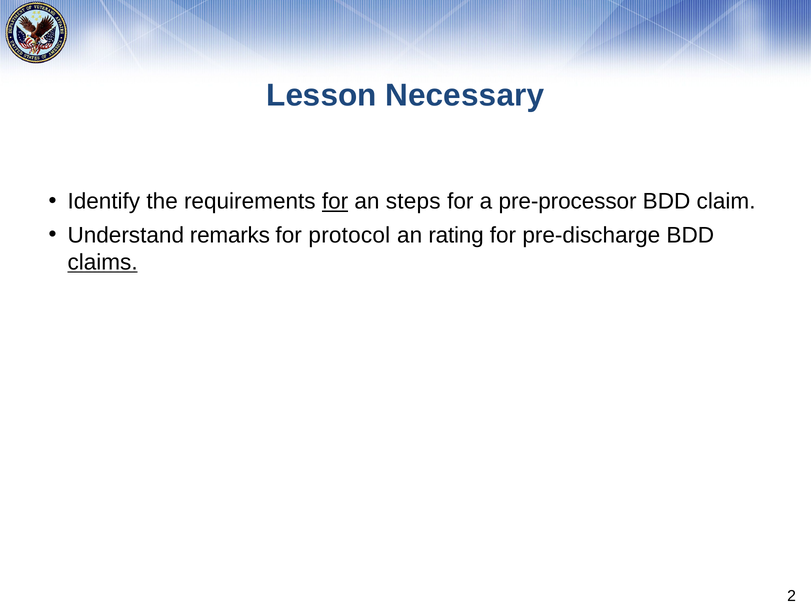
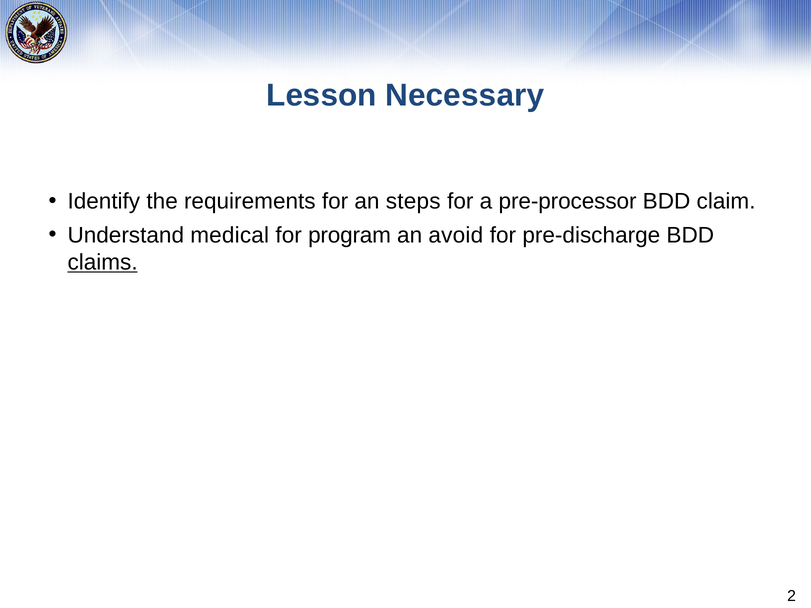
for at (335, 202) underline: present -> none
remarks: remarks -> medical
protocol: protocol -> program
rating: rating -> avoid
